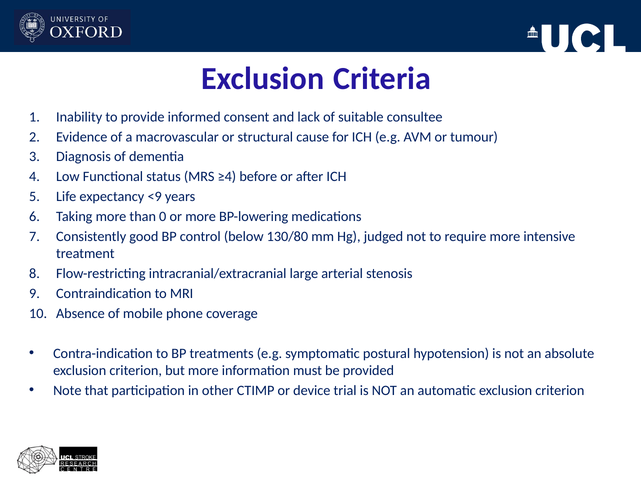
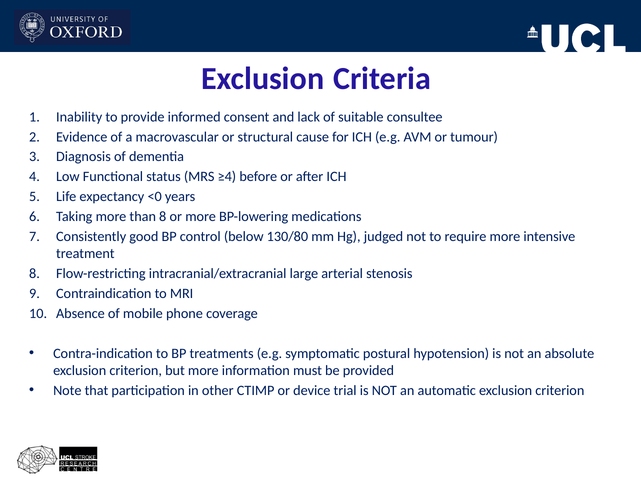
<9: <9 -> <0
than 0: 0 -> 8
